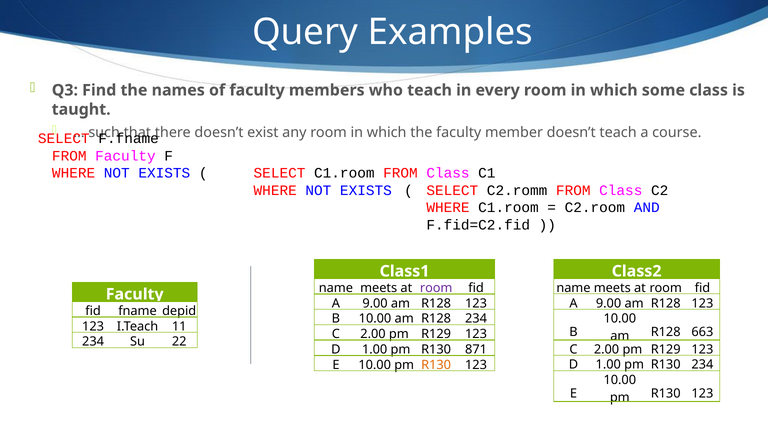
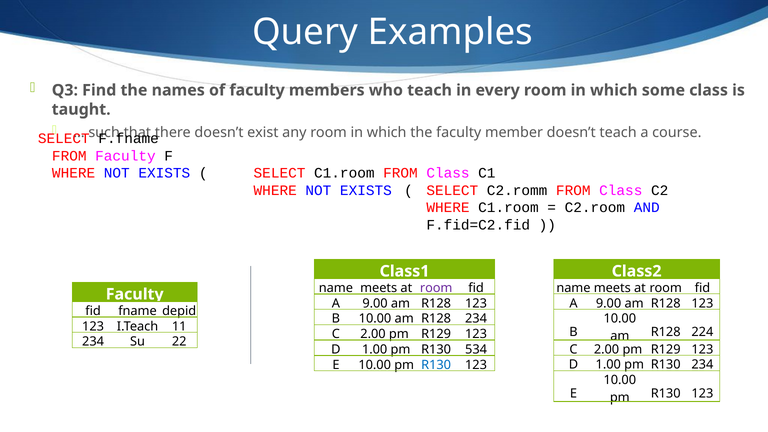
663: 663 -> 224
871: 871 -> 534
R130 at (436, 365) colour: orange -> blue
